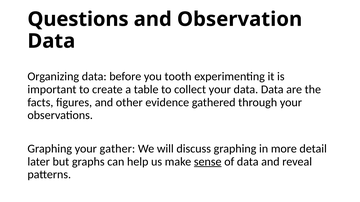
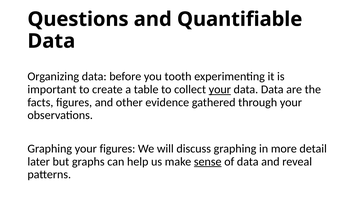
Observation: Observation -> Quantifiable
your at (220, 90) underline: none -> present
your gather: gather -> figures
